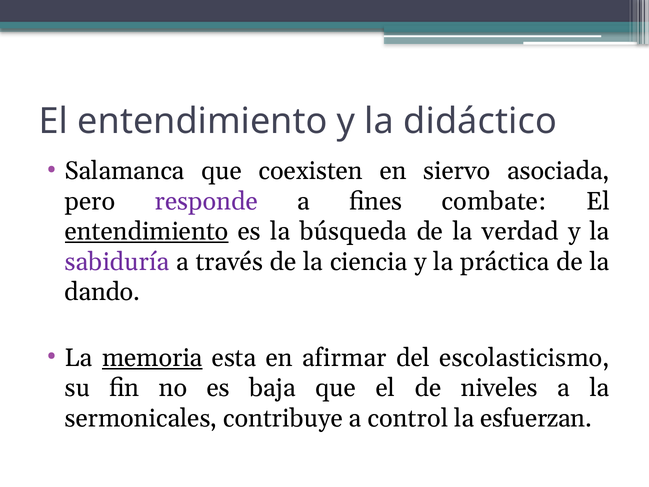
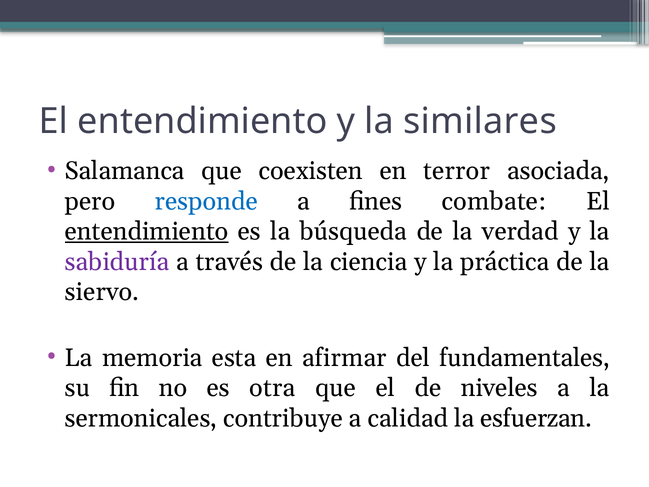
didáctico: didáctico -> similares
siervo: siervo -> terror
responde colour: purple -> blue
dando: dando -> siervo
memoria underline: present -> none
escolasticismo: escolasticismo -> fundamentales
baja: baja -> otra
control: control -> calidad
